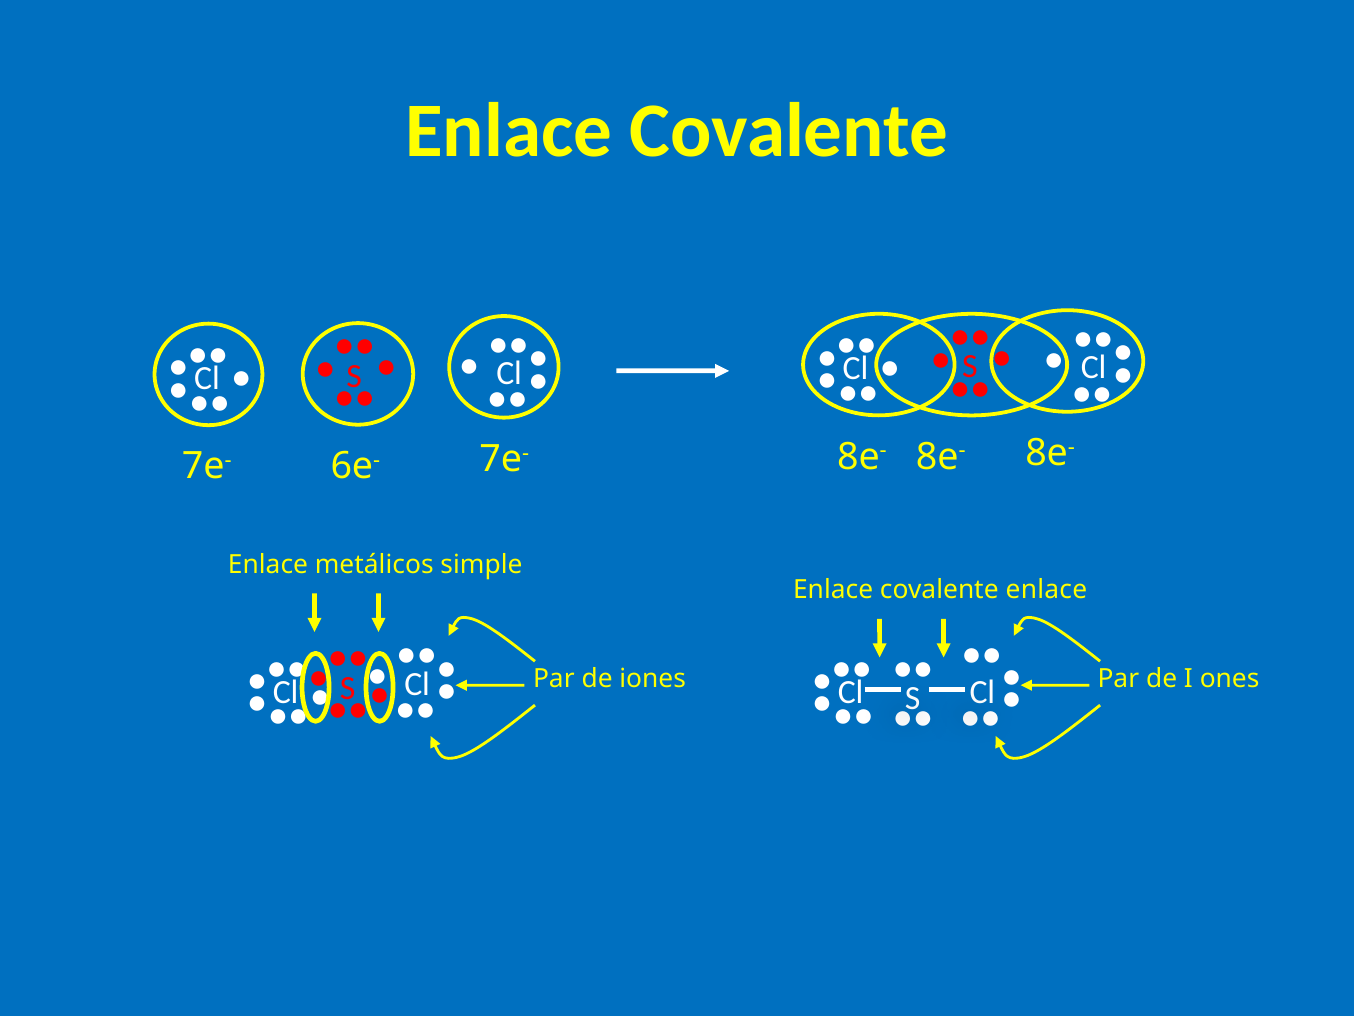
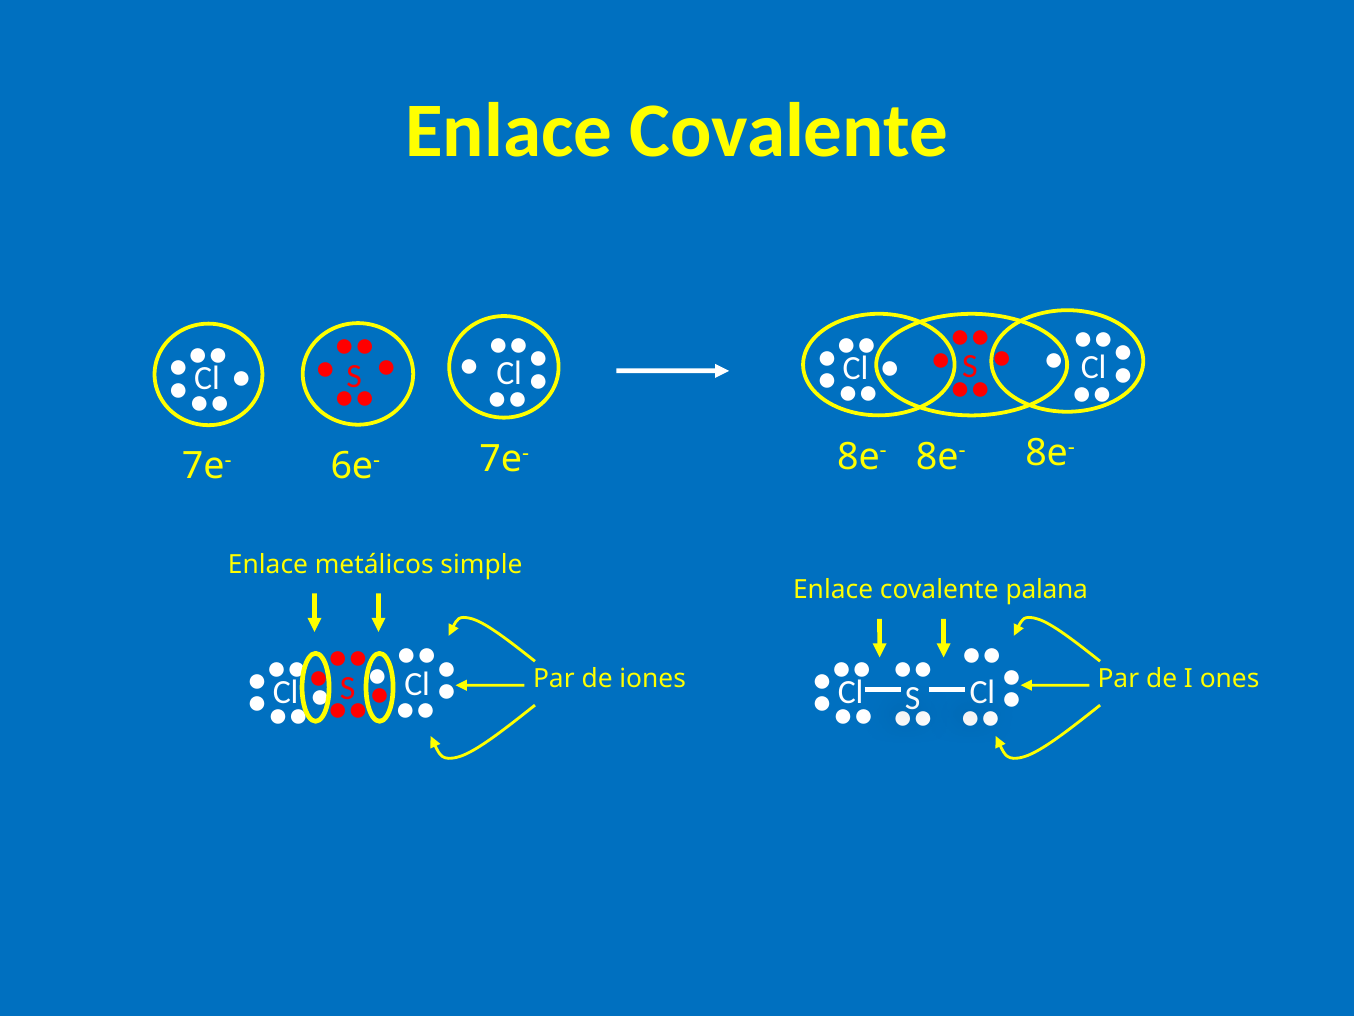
covalente enlace: enlace -> palana
